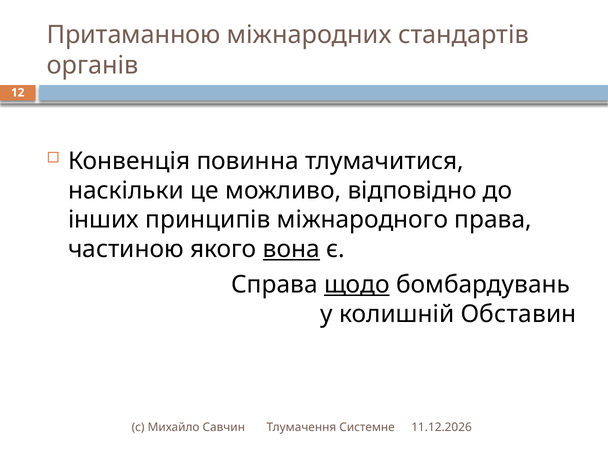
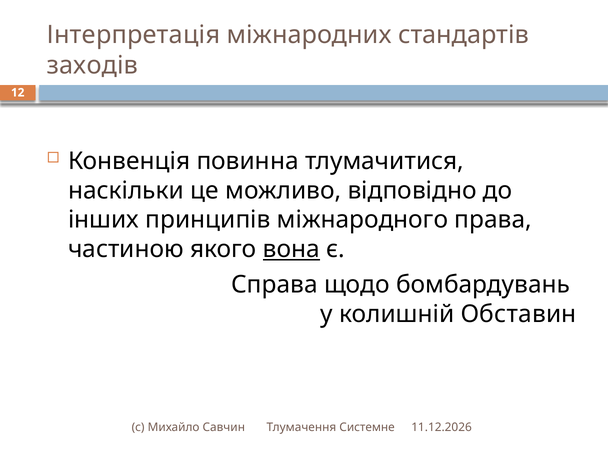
Притаманною: Притаманною -> Інтерпретація
органів: органів -> заходів
щодо underline: present -> none
